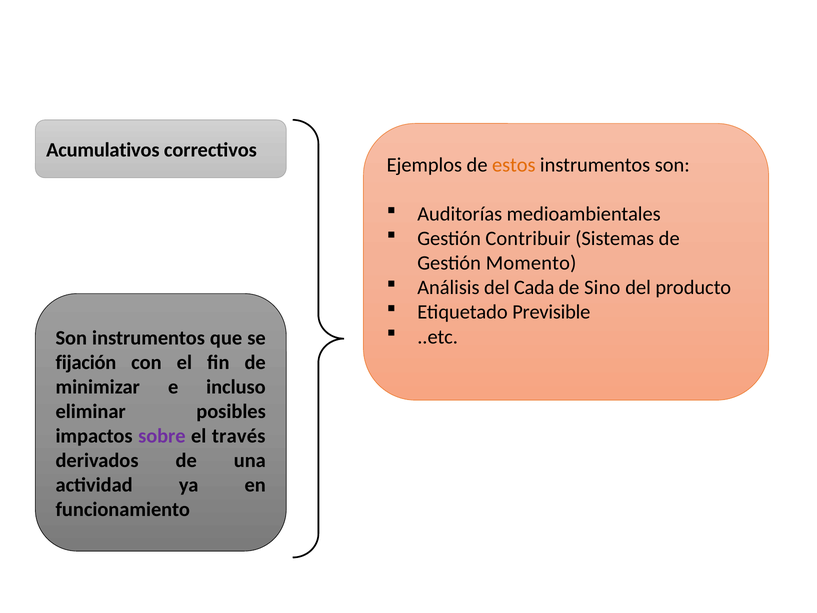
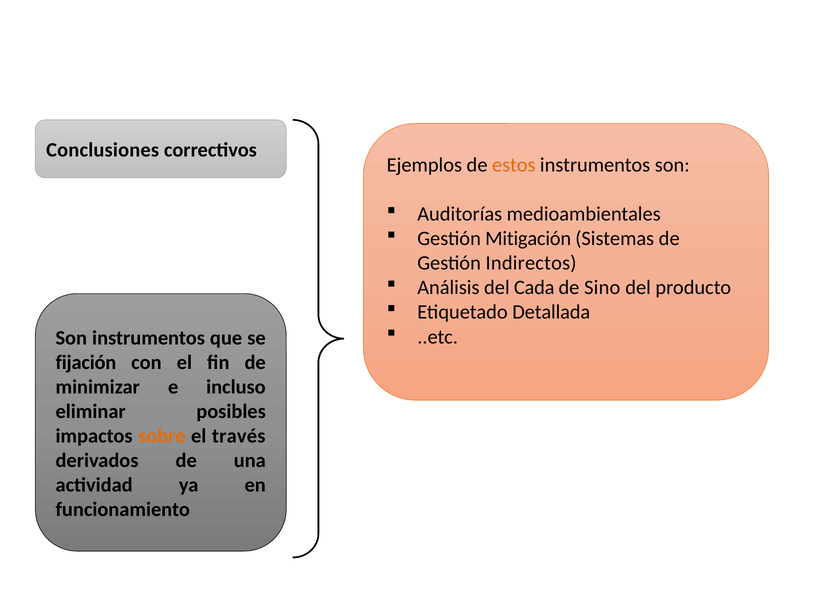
Acumulativos: Acumulativos -> Conclusiones
Contribuir: Contribuir -> Mitigación
Momento: Momento -> Indirectos
Previsible: Previsible -> Detallada
sobre colour: purple -> orange
